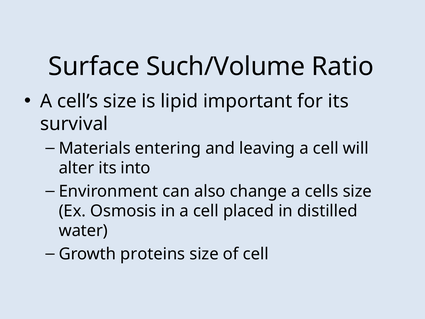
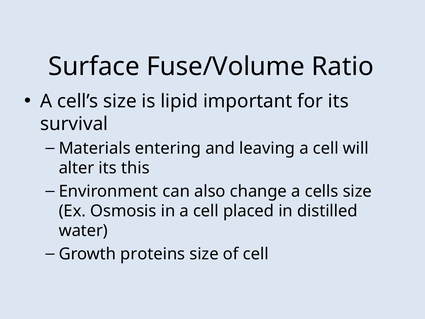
Such/Volume: Such/Volume -> Fuse/Volume
into: into -> this
